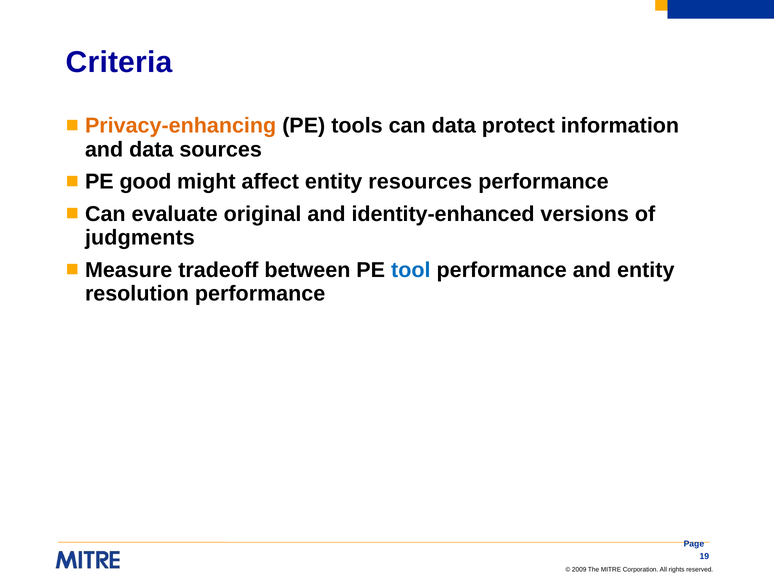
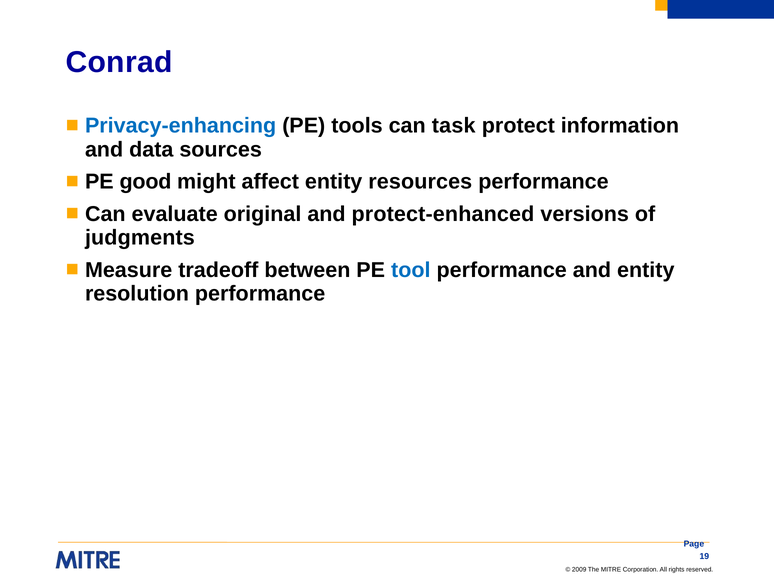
Criteria: Criteria -> Conrad
Privacy-enhancing colour: orange -> blue
can data: data -> task
identity-enhanced: identity-enhanced -> protect-enhanced
